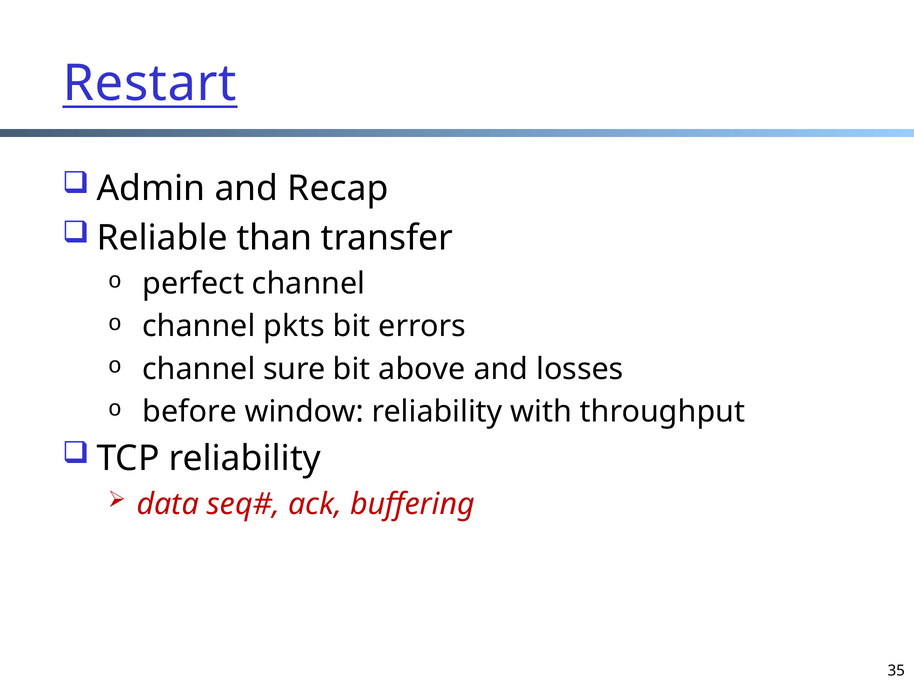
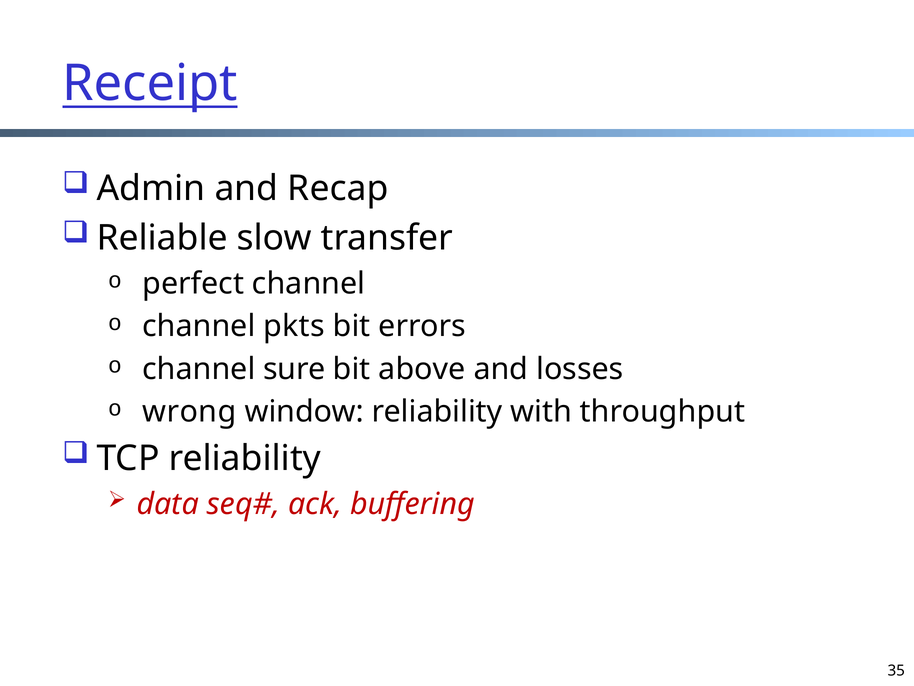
Restart: Restart -> Receipt
than: than -> slow
before: before -> wrong
